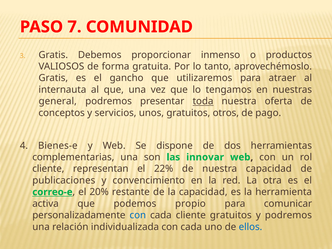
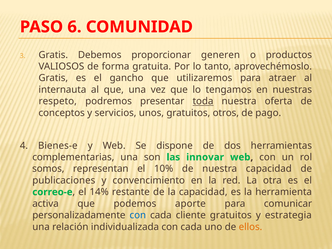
7: 7 -> 6
inmenso: inmenso -> generen
general: general -> respeto
cliente at (48, 169): cliente -> somos
22%: 22% -> 10%
correo-e underline: present -> none
20%: 20% -> 14%
propio: propio -> aporte
y podremos: podremos -> estrategia
ellos colour: blue -> orange
